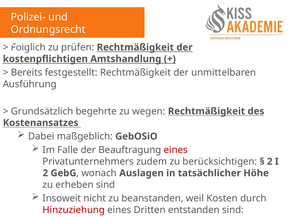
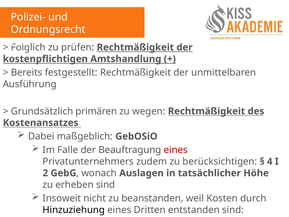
begehrte: begehrte -> primären
2 at (270, 161): 2 -> 4
Hinzuziehung colour: red -> black
